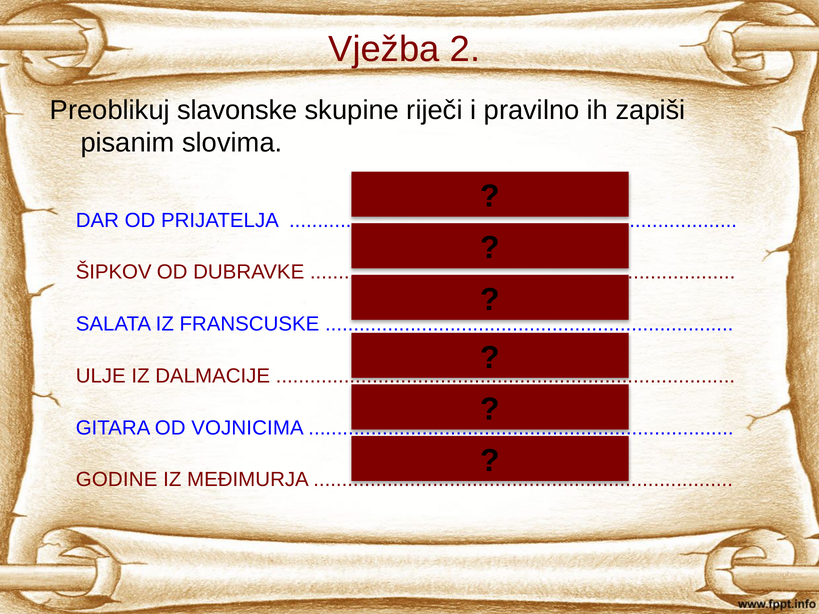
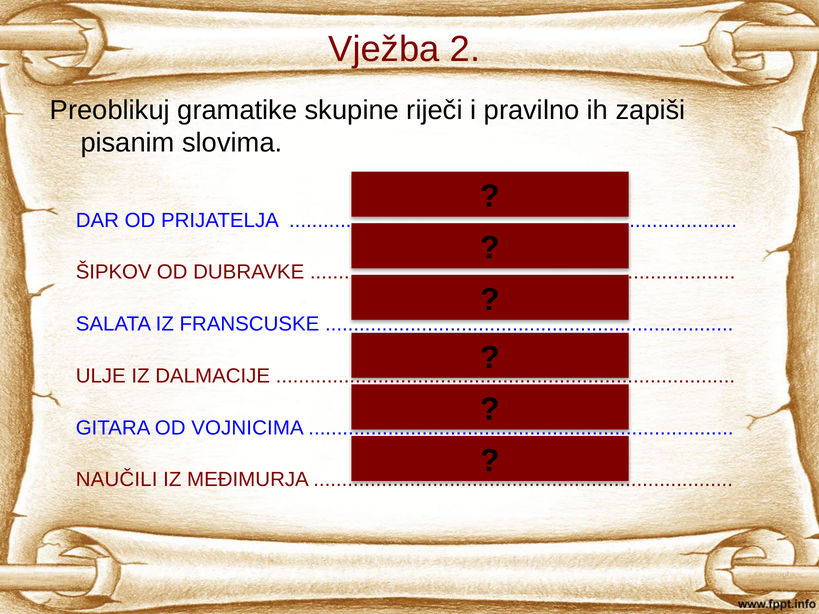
slavonske: slavonske -> gramatike
GODINE: GODINE -> NAUČILI
